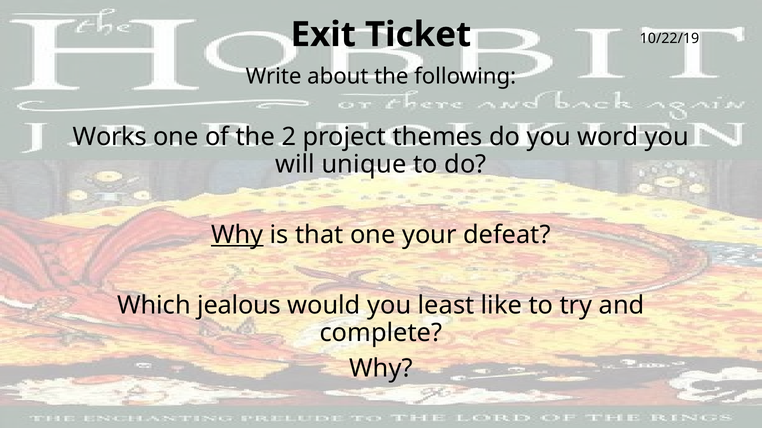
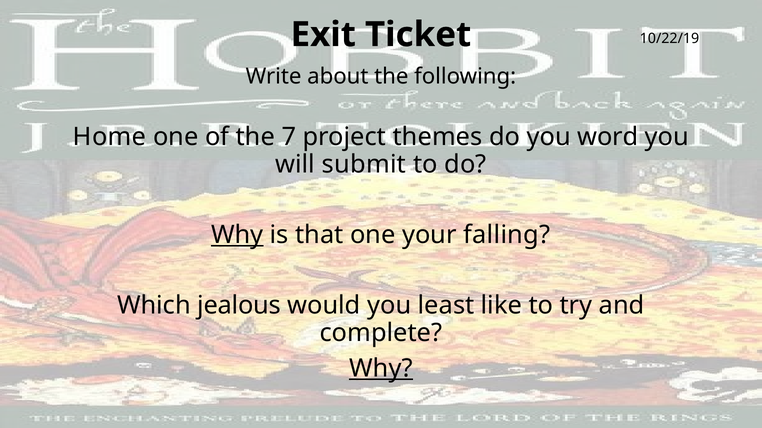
Works: Works -> Home
2: 2 -> 7
unique: unique -> submit
defeat: defeat -> falling
Why at (381, 369) underline: none -> present
